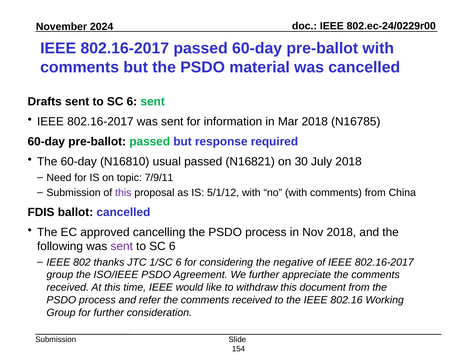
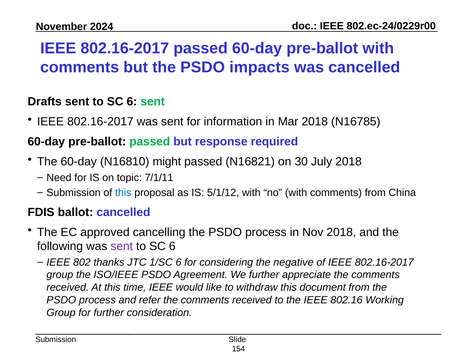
material: material -> impacts
usual: usual -> might
7/9/11: 7/9/11 -> 7/1/11
this at (123, 193) colour: purple -> blue
